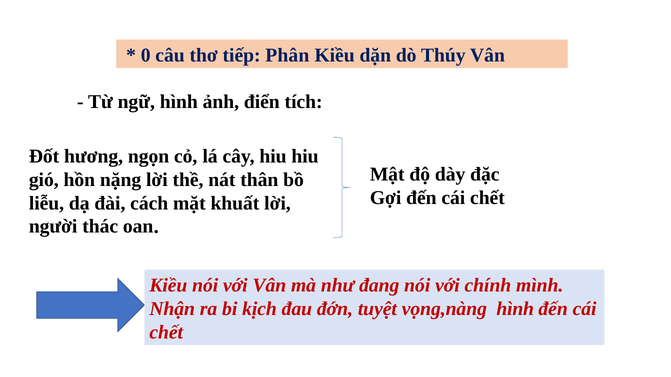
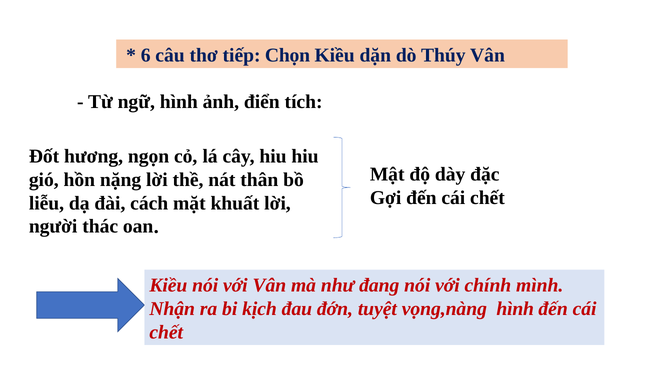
0: 0 -> 6
Phân: Phân -> Chọn
